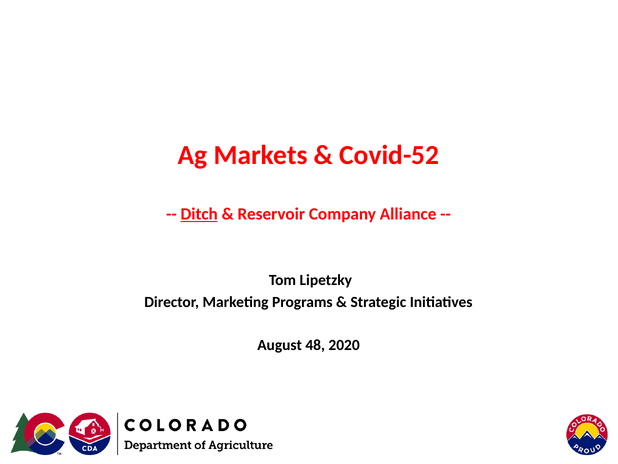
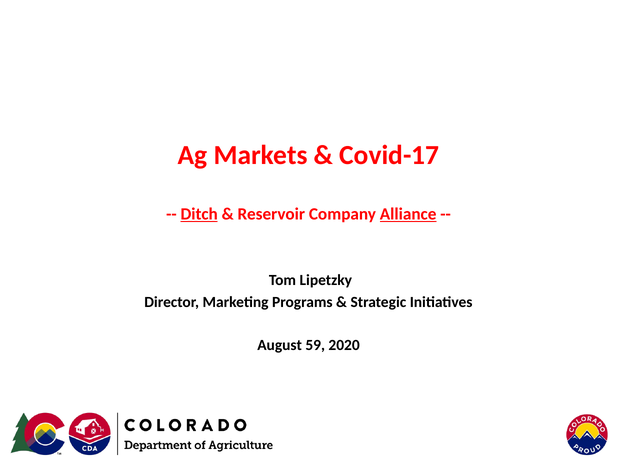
Covid-52: Covid-52 -> Covid-17
Alliance underline: none -> present
48: 48 -> 59
